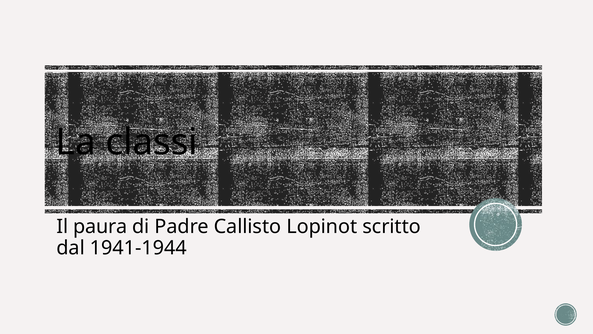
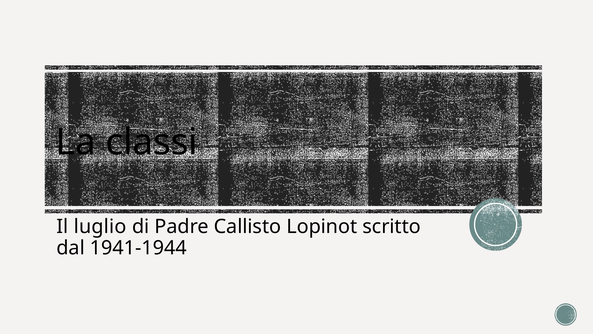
paura: paura -> luglio
